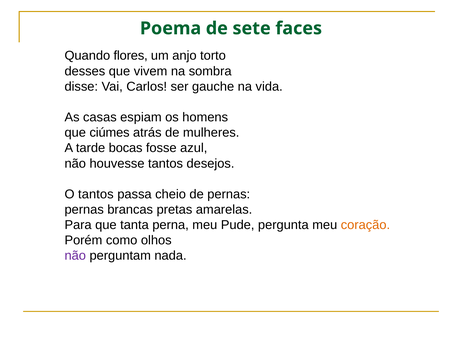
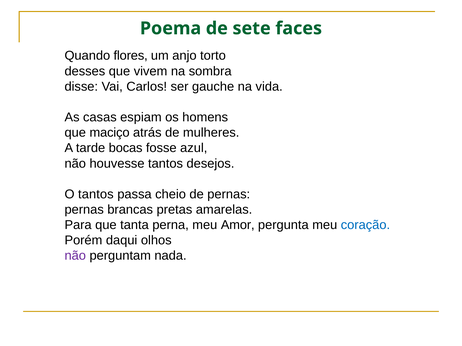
ciúmes: ciúmes -> maciço
Pude: Pude -> Amor
coração colour: orange -> blue
como: como -> daqui
